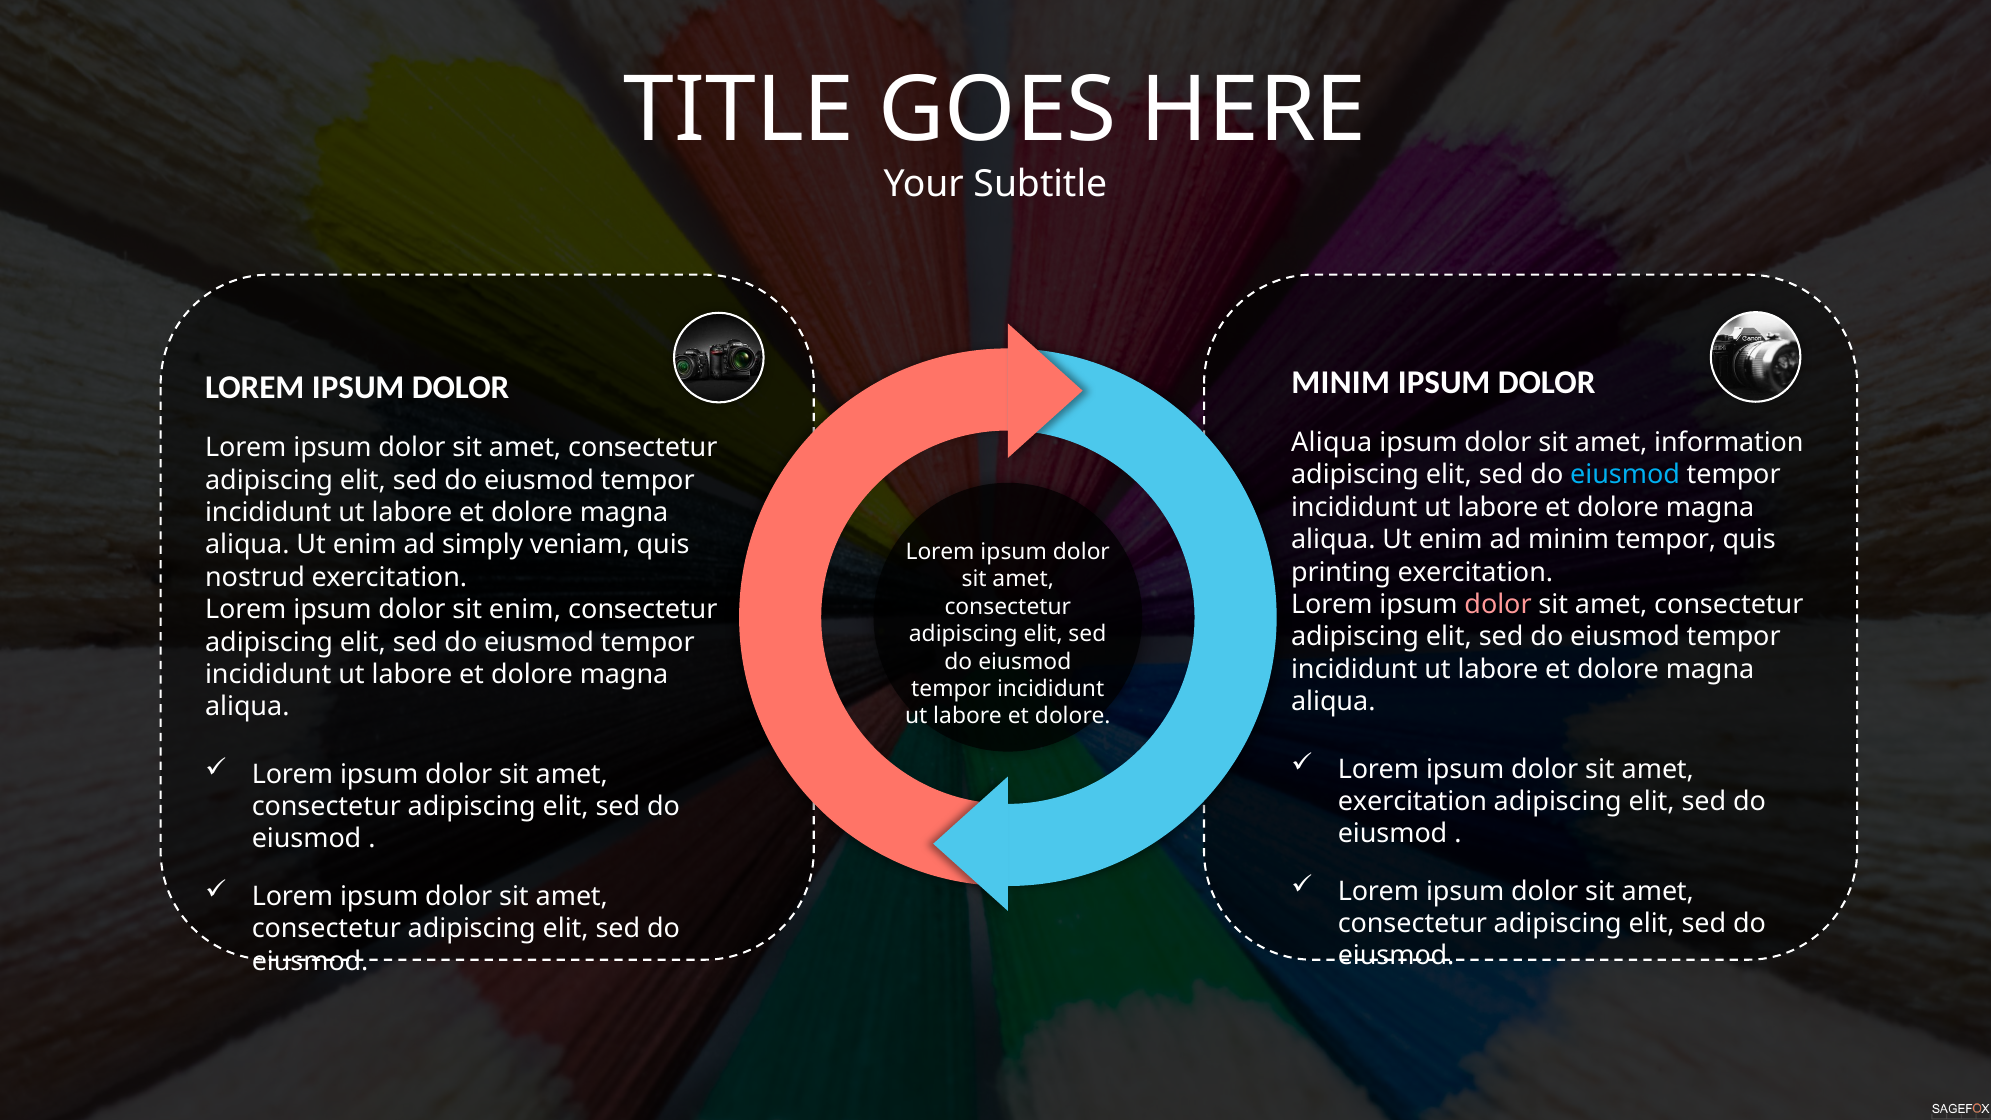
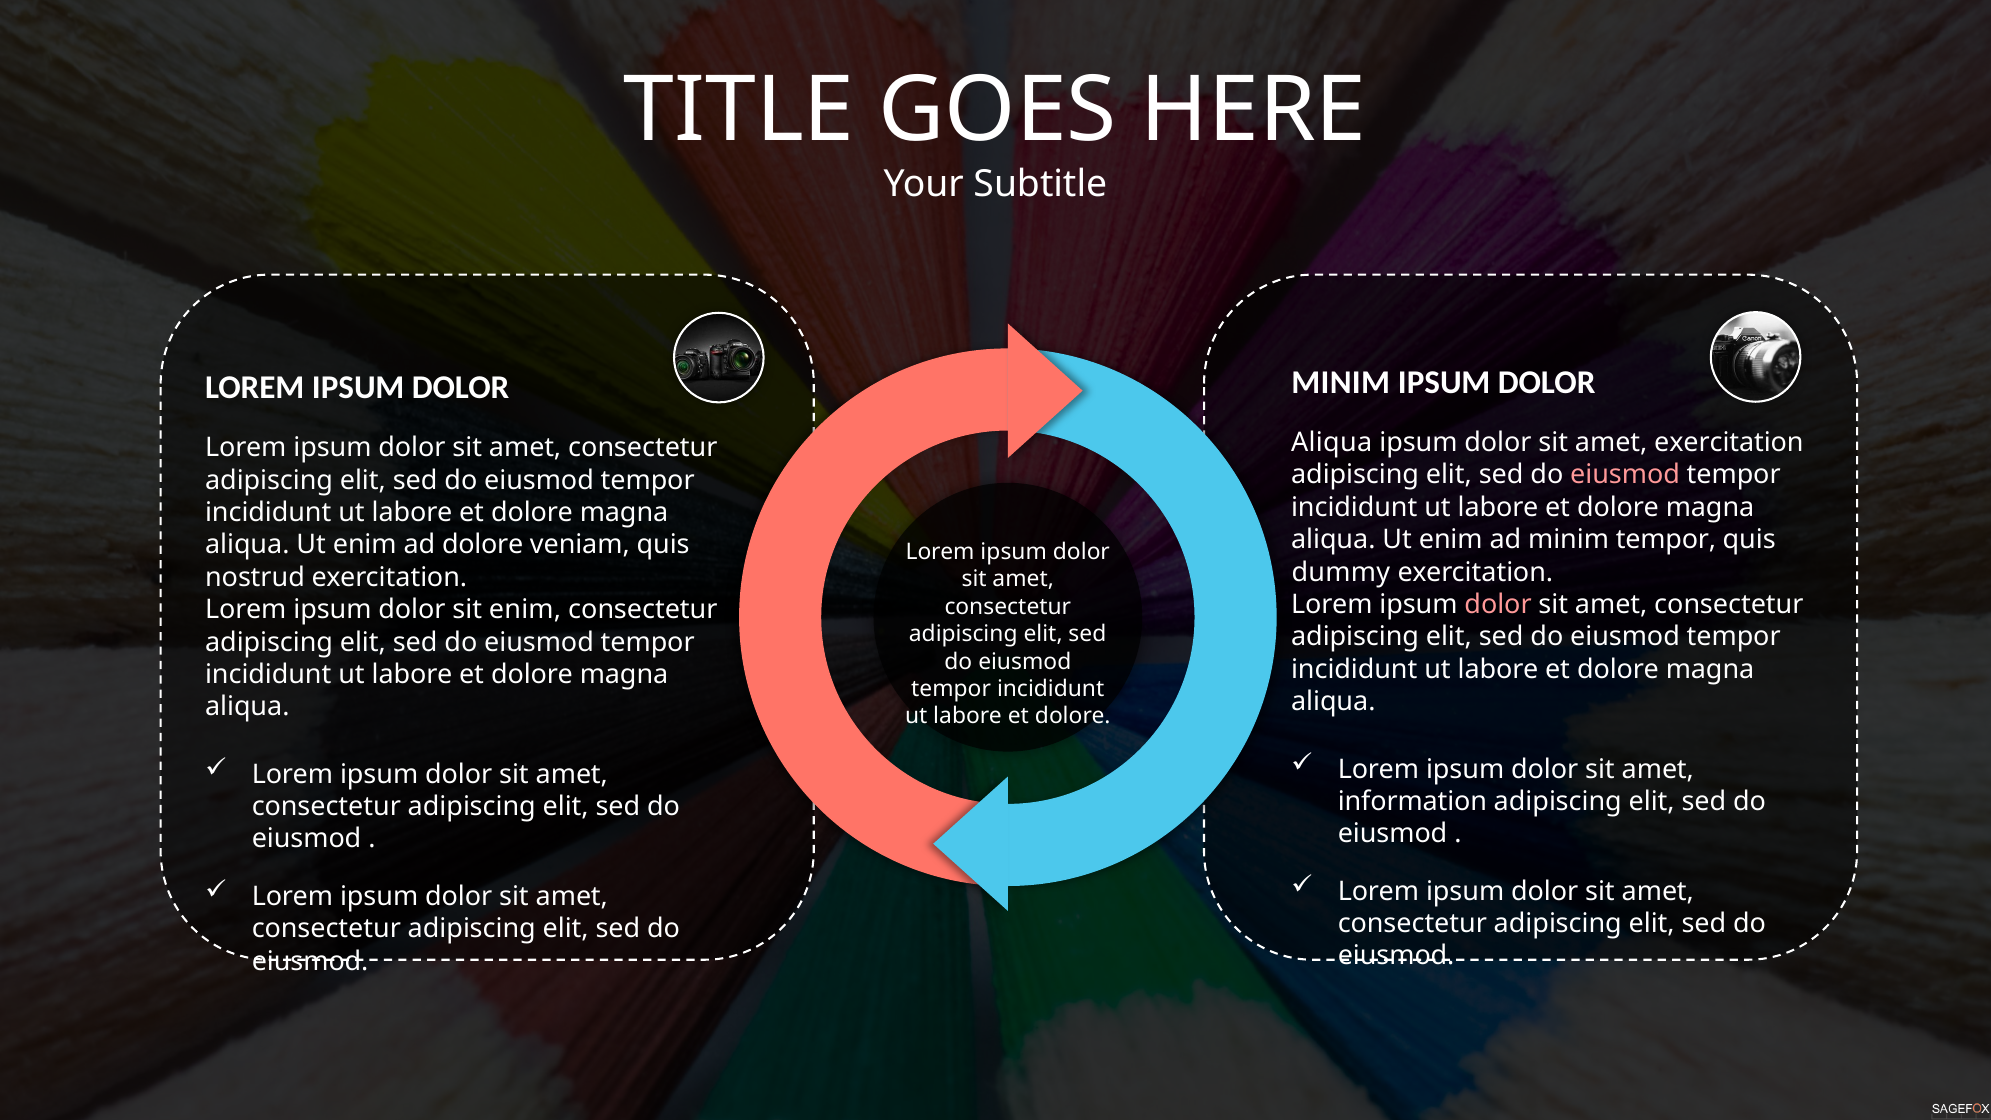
amet information: information -> exercitation
eiusmod at (1625, 475) colour: light blue -> pink
ad simply: simply -> dolore
printing: printing -> dummy
exercitation at (1412, 801): exercitation -> information
